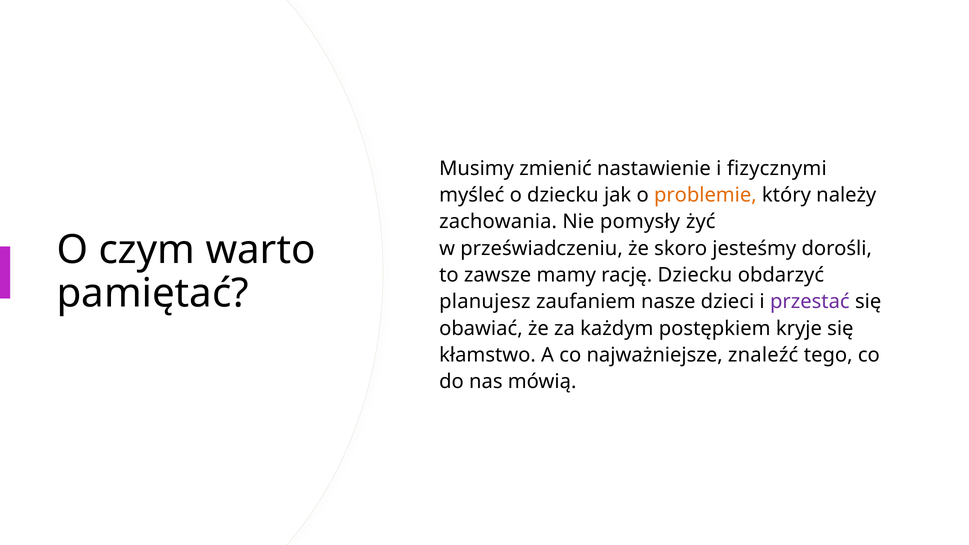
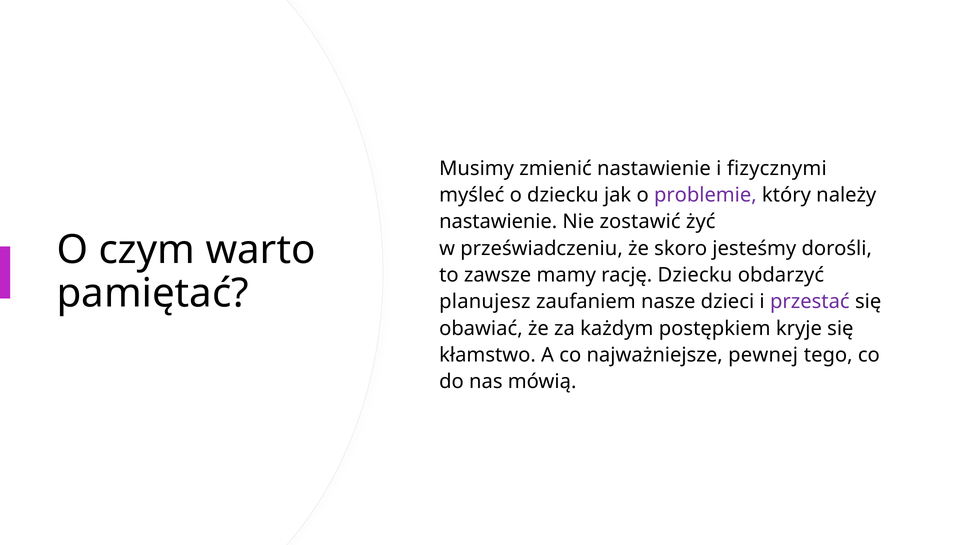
problemie colour: orange -> purple
zachowania at (498, 222): zachowania -> nastawienie
pomysły: pomysły -> zostawić
znaleźć: znaleźć -> pewnej
